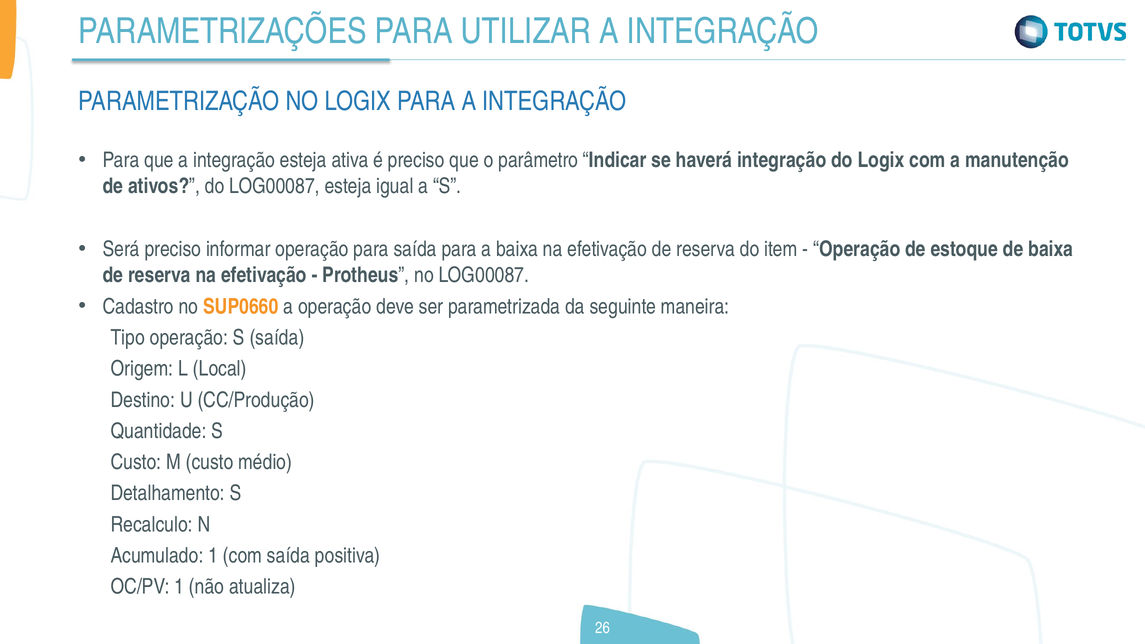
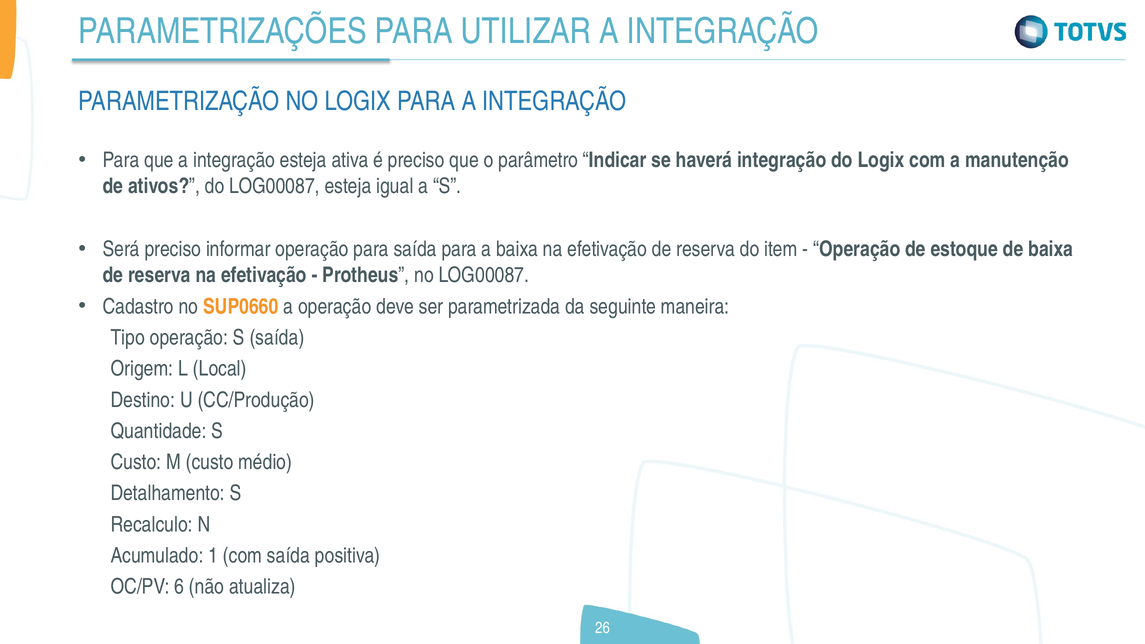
OC/PV 1: 1 -> 6
